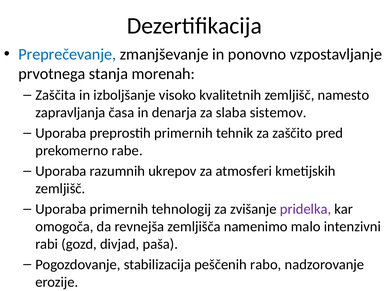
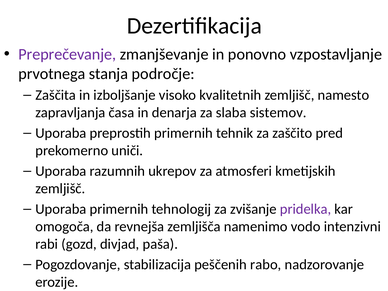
Preprečevanje colour: blue -> purple
morenah: morenah -> področje
rabe: rabe -> uniči
malo: malo -> vodo
